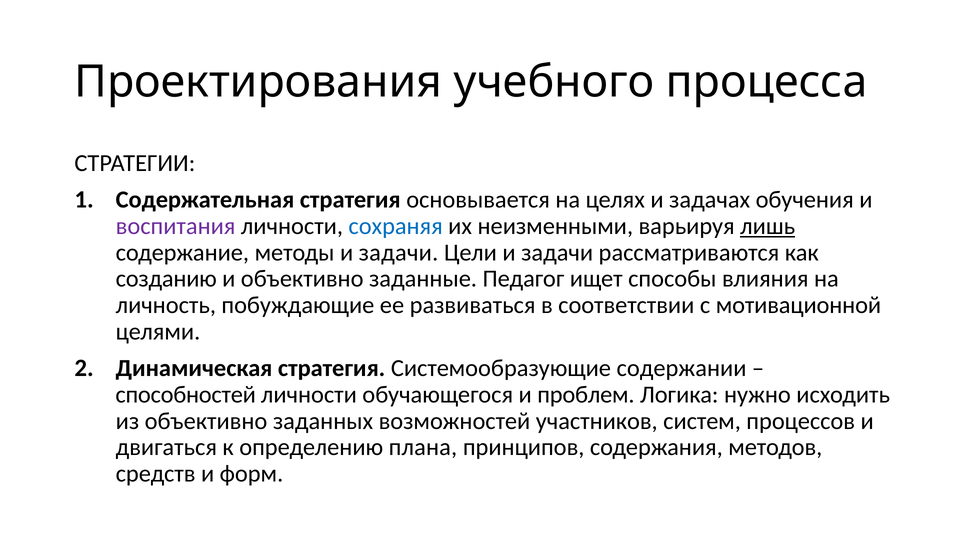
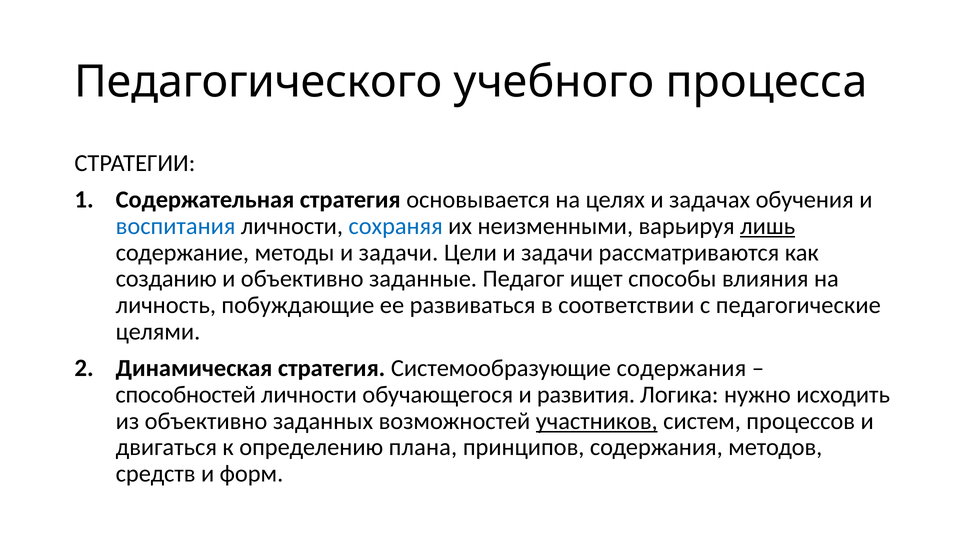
Проектирования: Проектирования -> Педагогического
воспитания colour: purple -> blue
мотивационной: мотивационной -> педагогические
Системообразующие содержании: содержании -> содержания
проблем: проблем -> развития
участников underline: none -> present
